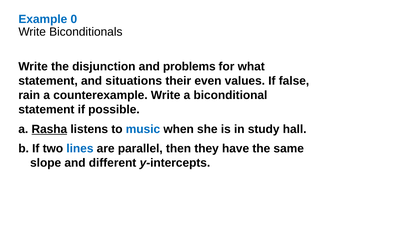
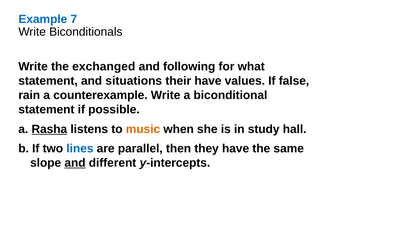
0: 0 -> 7
disjunction: disjunction -> exchanged
problems: problems -> following
their even: even -> have
music colour: blue -> orange
and at (75, 163) underline: none -> present
